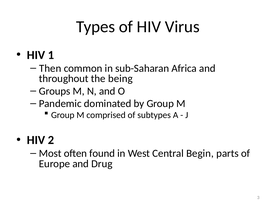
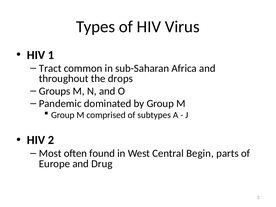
Then: Then -> Tract
being: being -> drops
